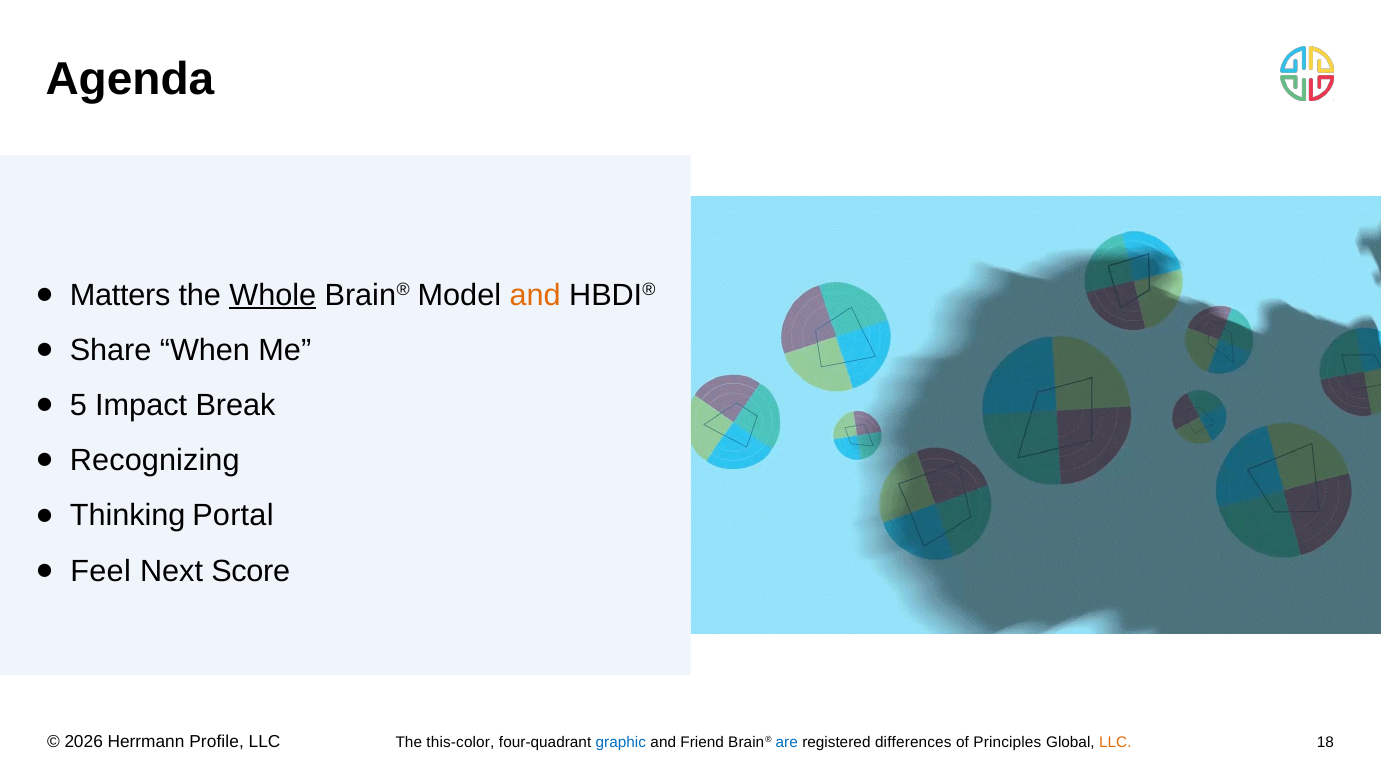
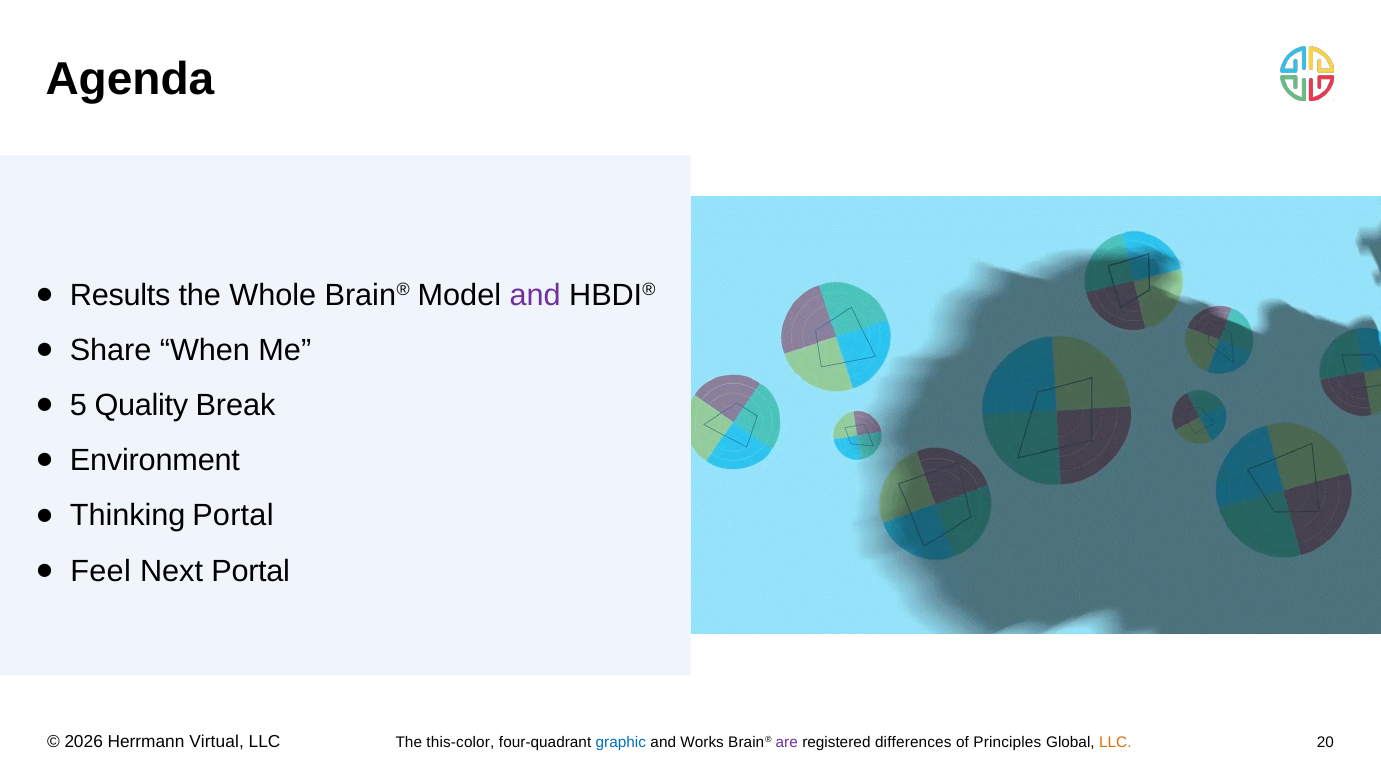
Matters: Matters -> Results
Whole underline: present -> none
and at (535, 295) colour: orange -> purple
Impact: Impact -> Quality
Recognizing: Recognizing -> Environment
Next Score: Score -> Portal
Profile: Profile -> Virtual
18: 18 -> 20
Friend: Friend -> Works
are colour: blue -> purple
